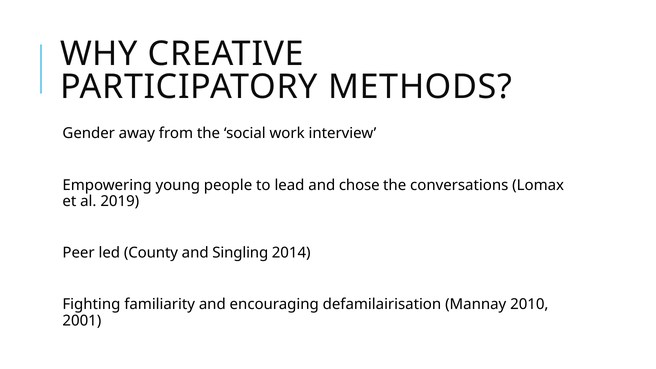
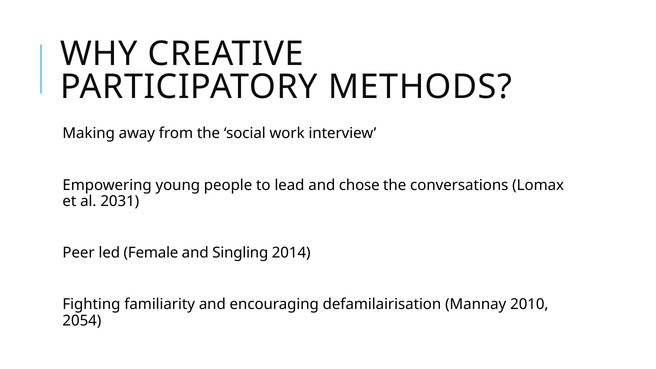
Gender: Gender -> Making
2019: 2019 -> 2031
County: County -> Female
2001: 2001 -> 2054
